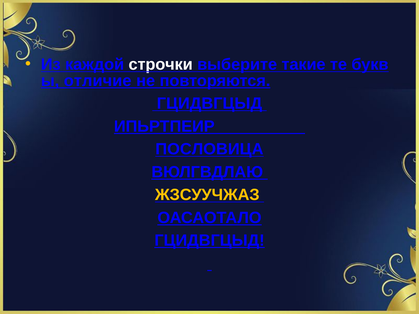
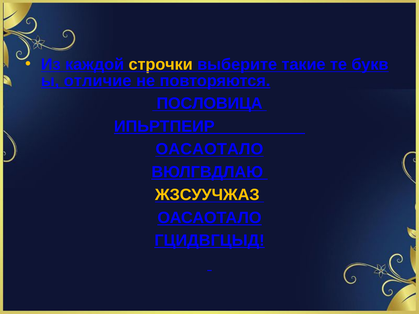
строчки colour: white -> yellow
ГЦИДВГЦЫД at (209, 104): ГЦИДВГЦЫД -> ПОСЛОВИЦА
ПОСЛОВИЦА at (209, 149): ПОСЛОВИЦА -> ОАСАОТАЛО
